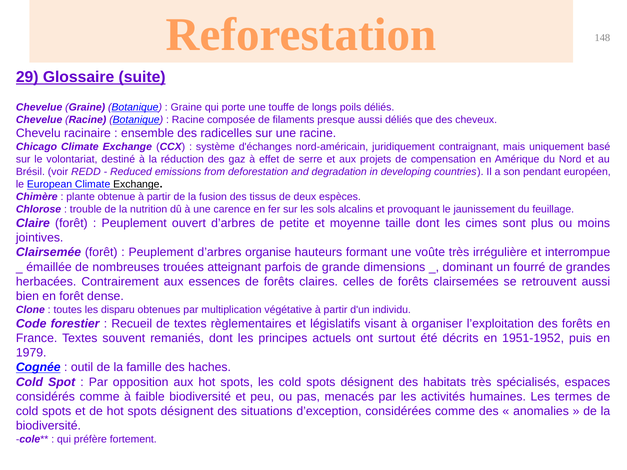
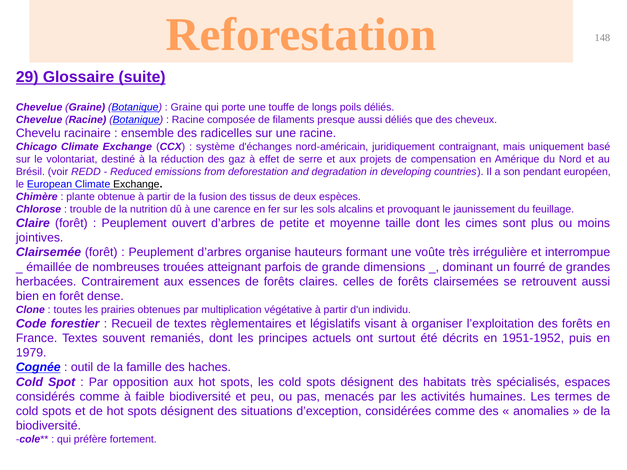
disparu: disparu -> prairies
